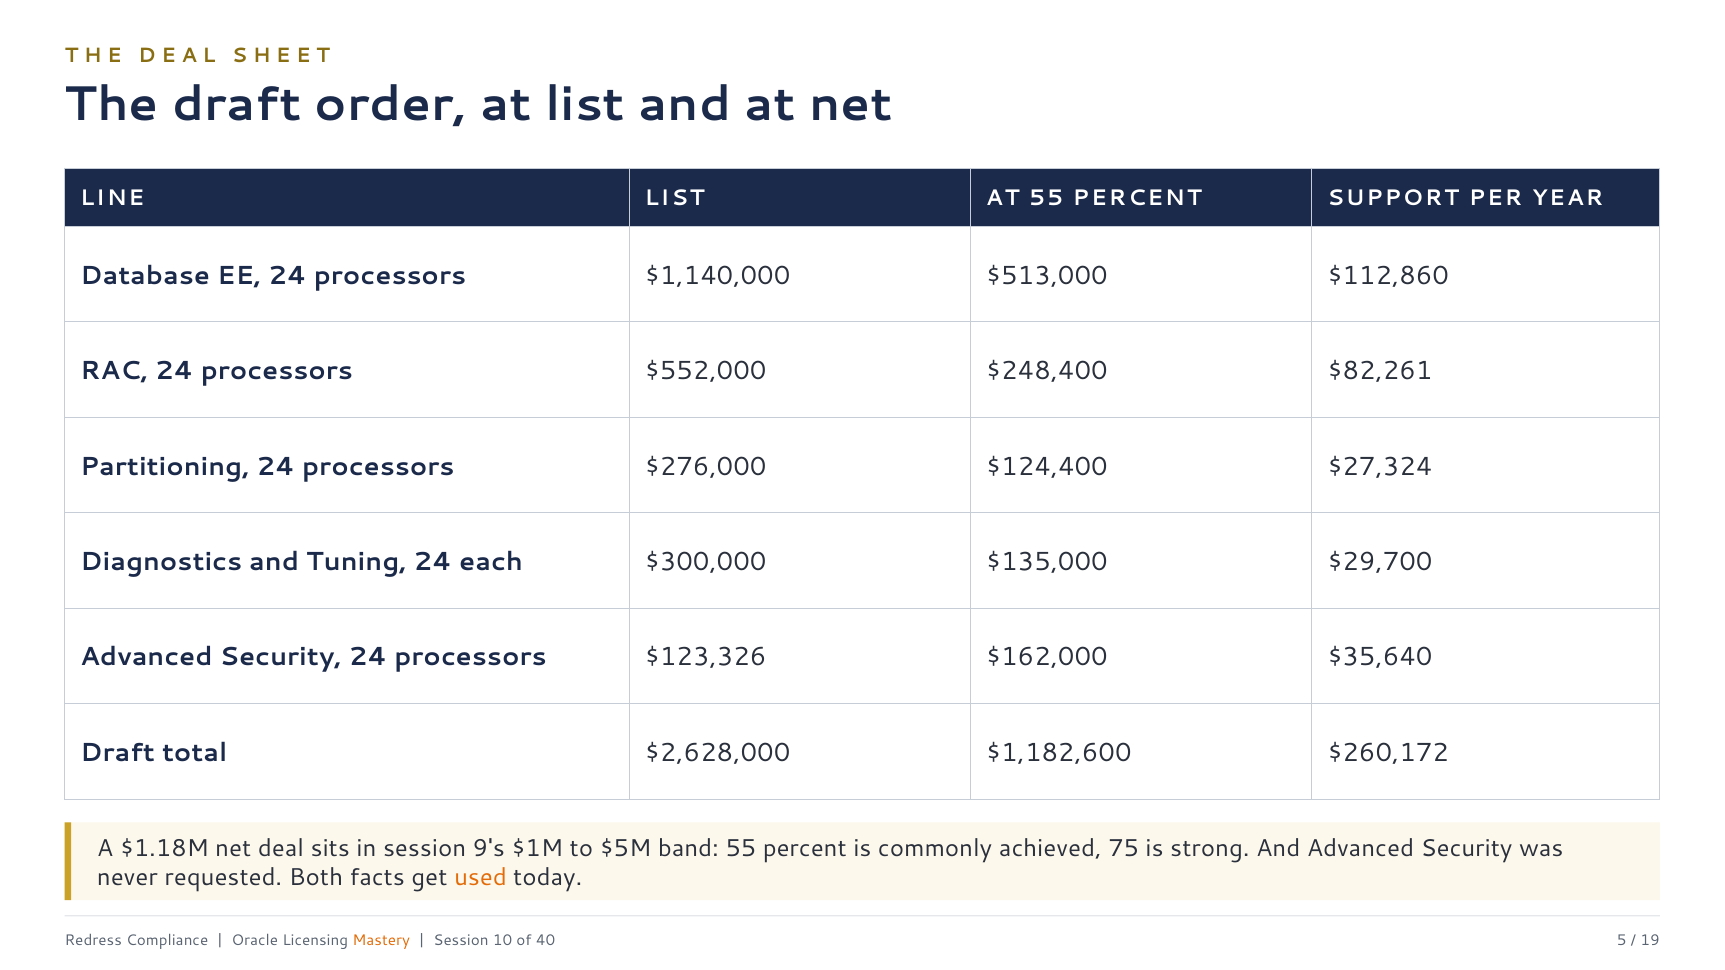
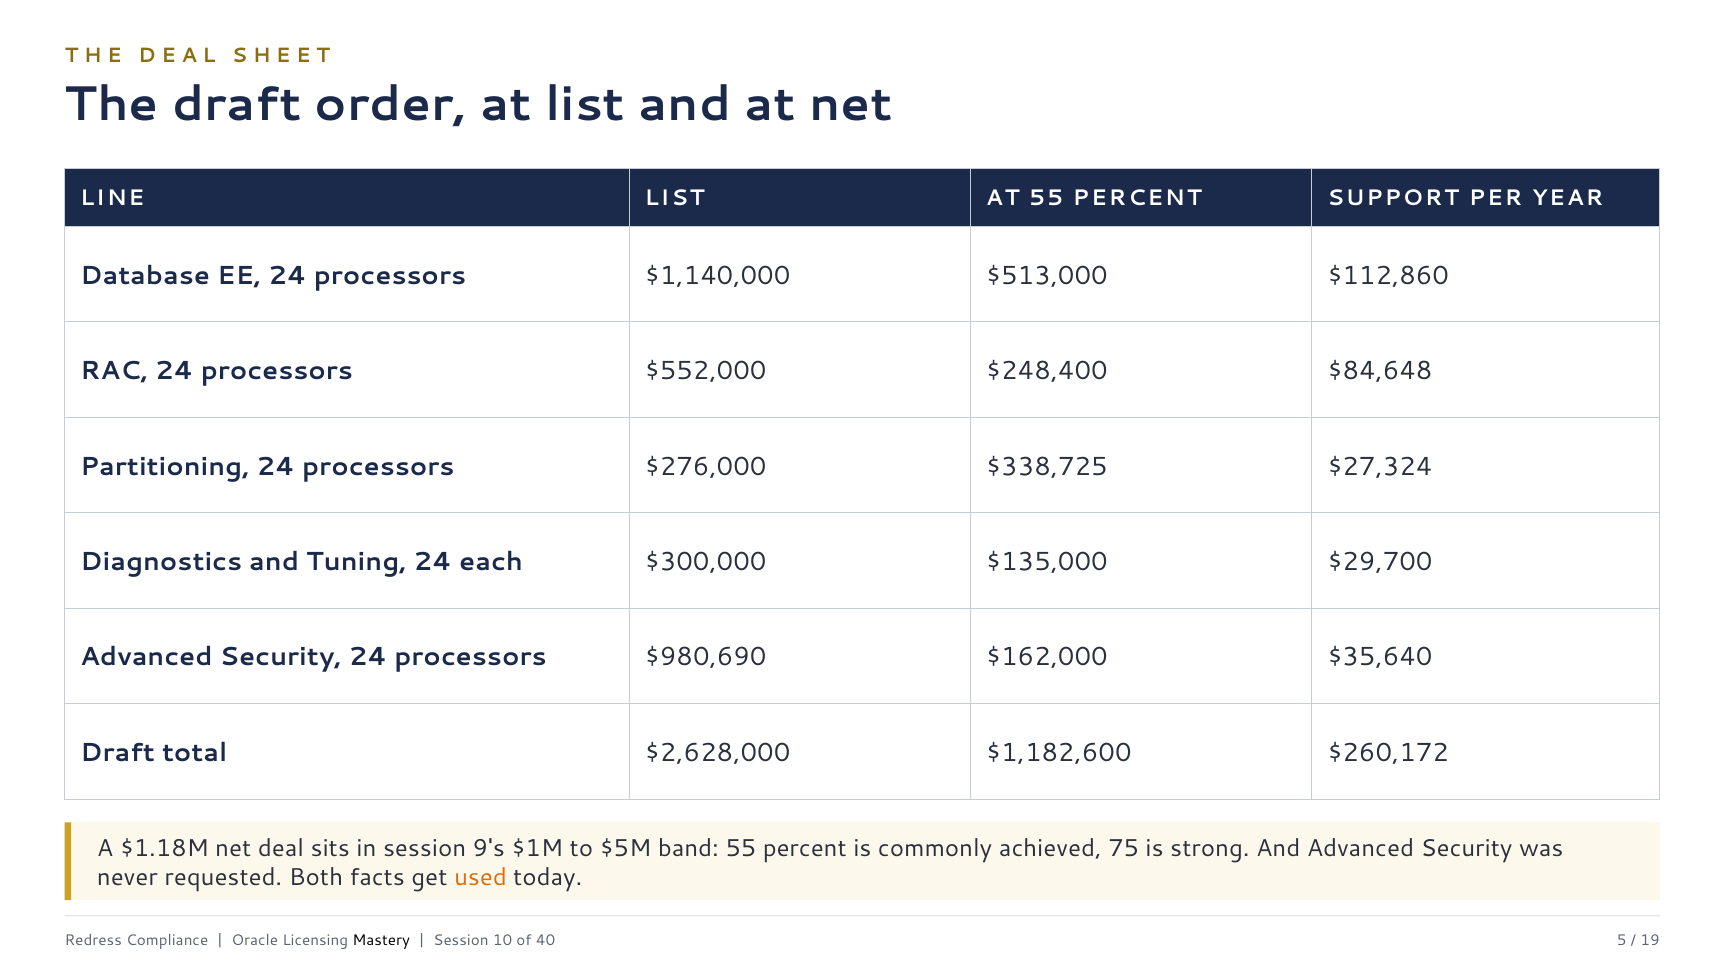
$82,261: $82,261 -> $84,648
$124,400: $124,400 -> $338,725
$123,326: $123,326 -> $980,690
Mastery colour: orange -> black
